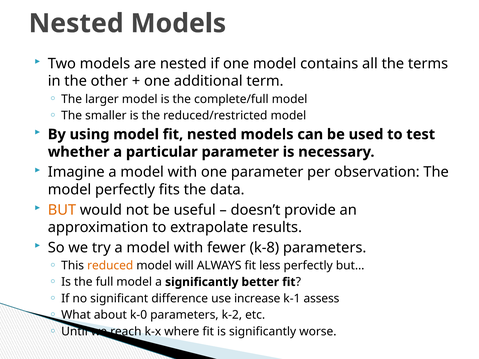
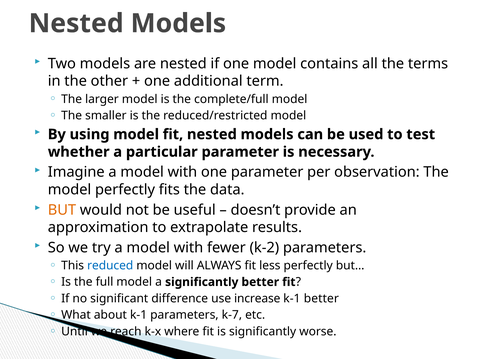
k-8: k-8 -> k-2
reduced colour: orange -> blue
k-1 assess: assess -> better
about k-0: k-0 -> k-1
k-2: k-2 -> k-7
